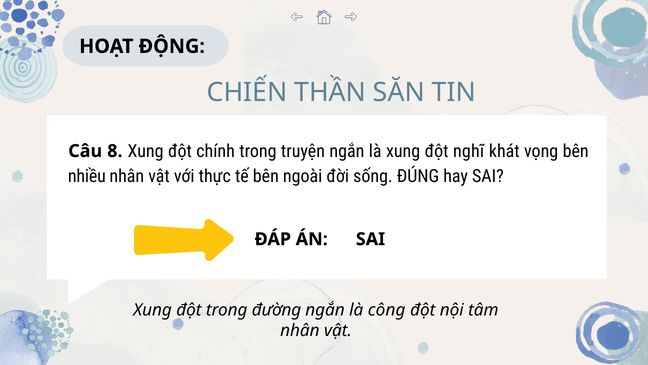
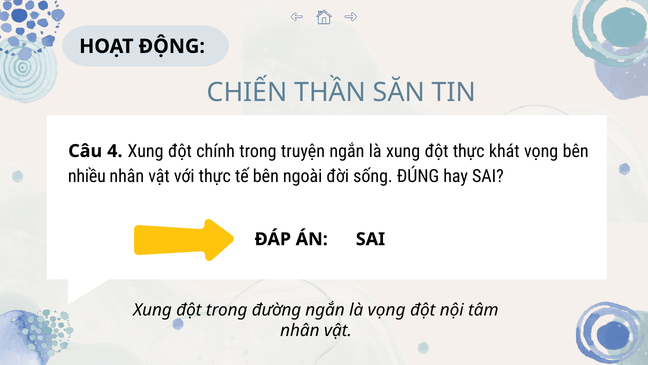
8: 8 -> 4
đột nghĩ: nghĩ -> thực
là công: công -> vọng
